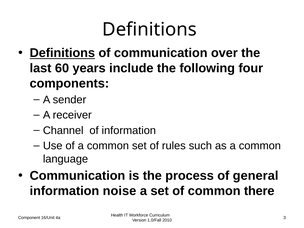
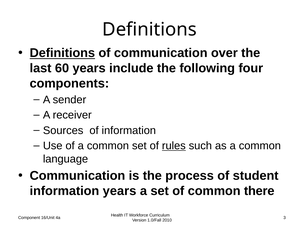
Channel: Channel -> Sources
rules underline: none -> present
general: general -> student
information noise: noise -> years
